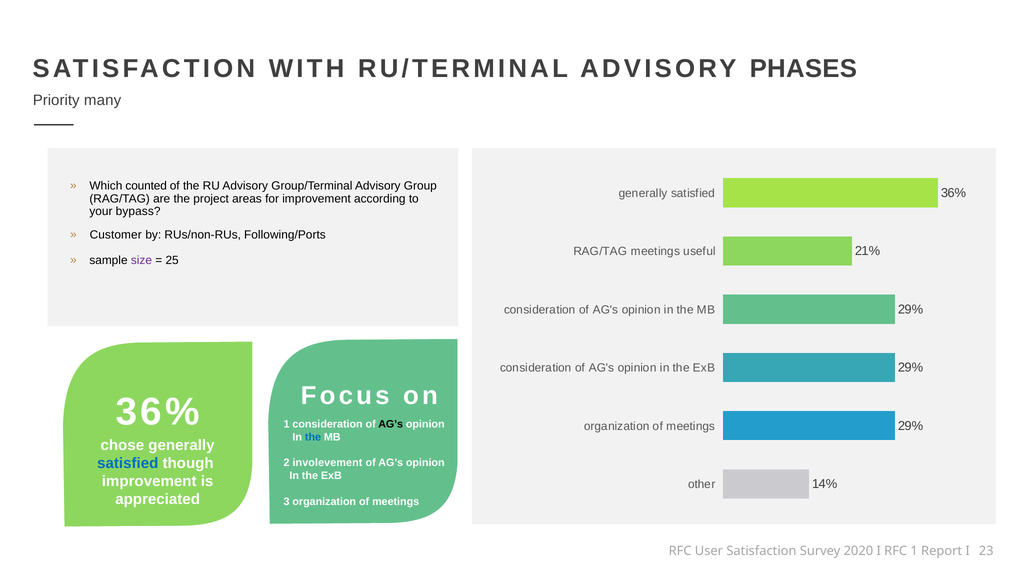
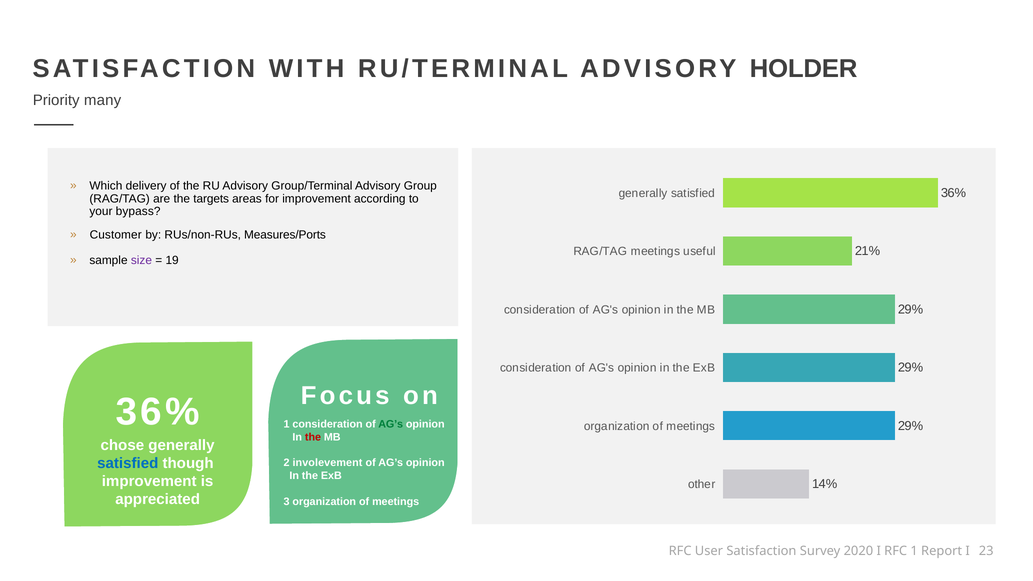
PHASES: PHASES -> HOLDER
counted: counted -> delivery
project: project -> targets
Following/Ports: Following/Ports -> Measures/Ports
25: 25 -> 19
AG’s at (391, 424) colour: black -> green
the at (313, 437) colour: blue -> red
